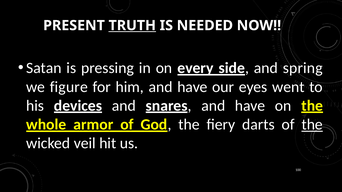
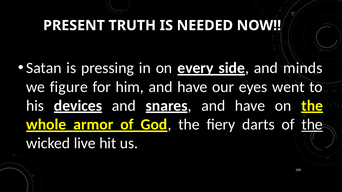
TRUTH underline: present -> none
spring: spring -> minds
veil: veil -> live
